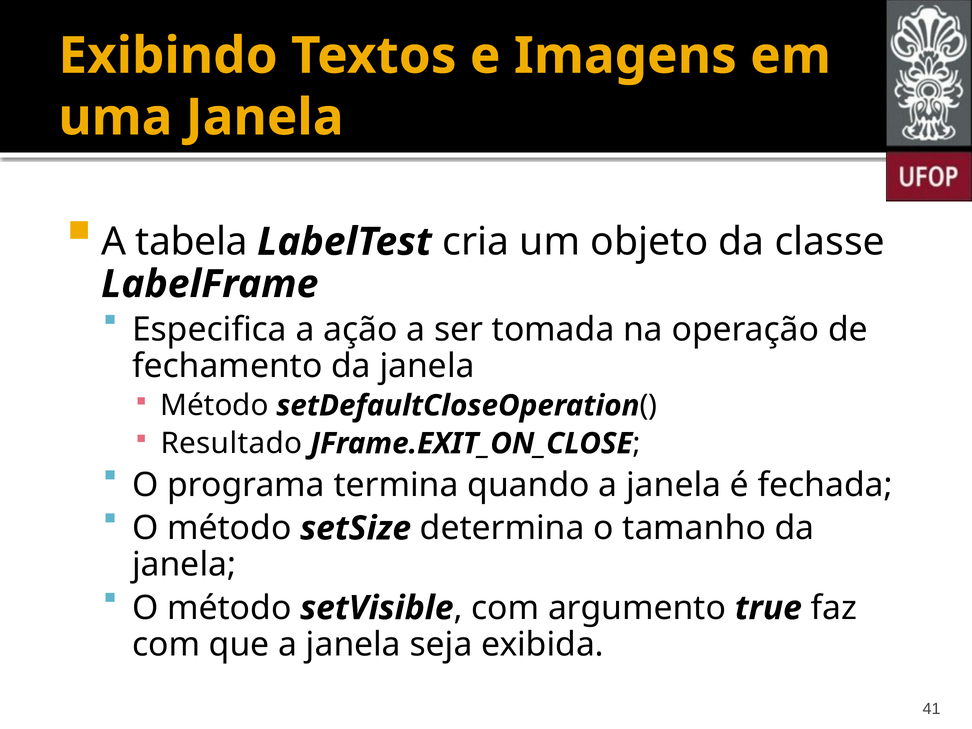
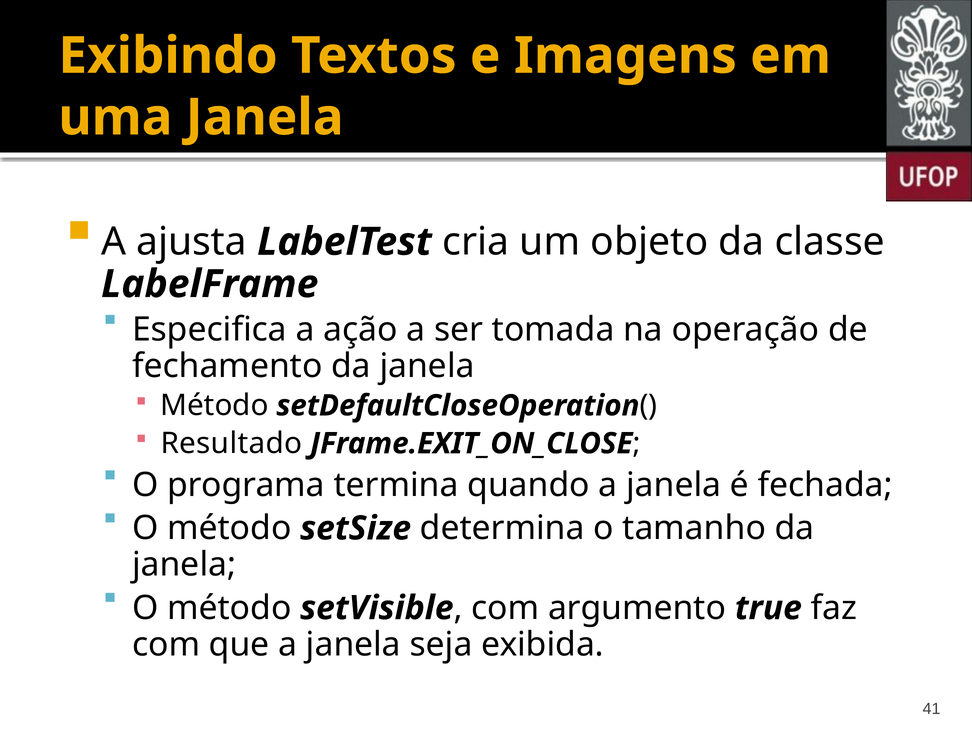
tabela: tabela -> ajusta
